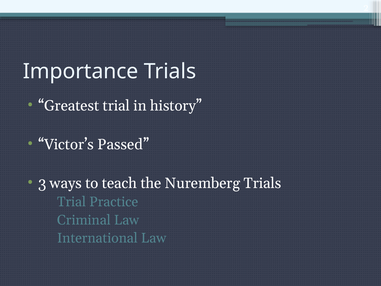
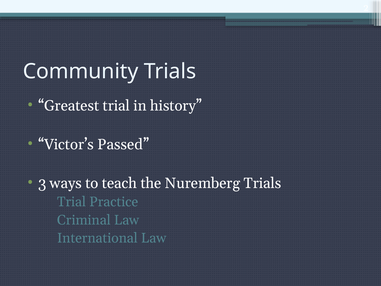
Importance: Importance -> Community
